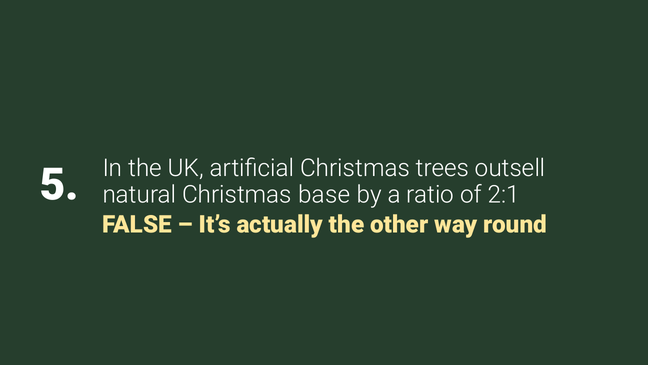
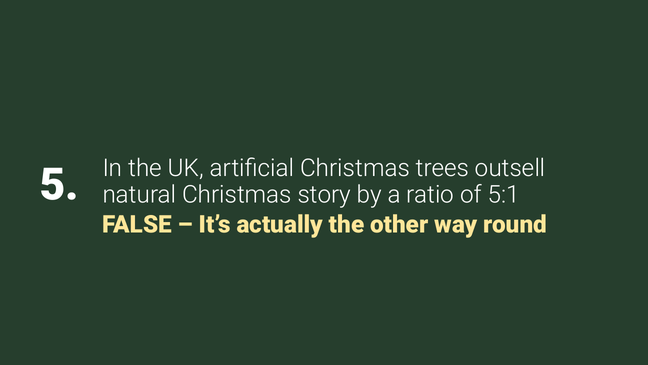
base: base -> story
2:1: 2:1 -> 5:1
